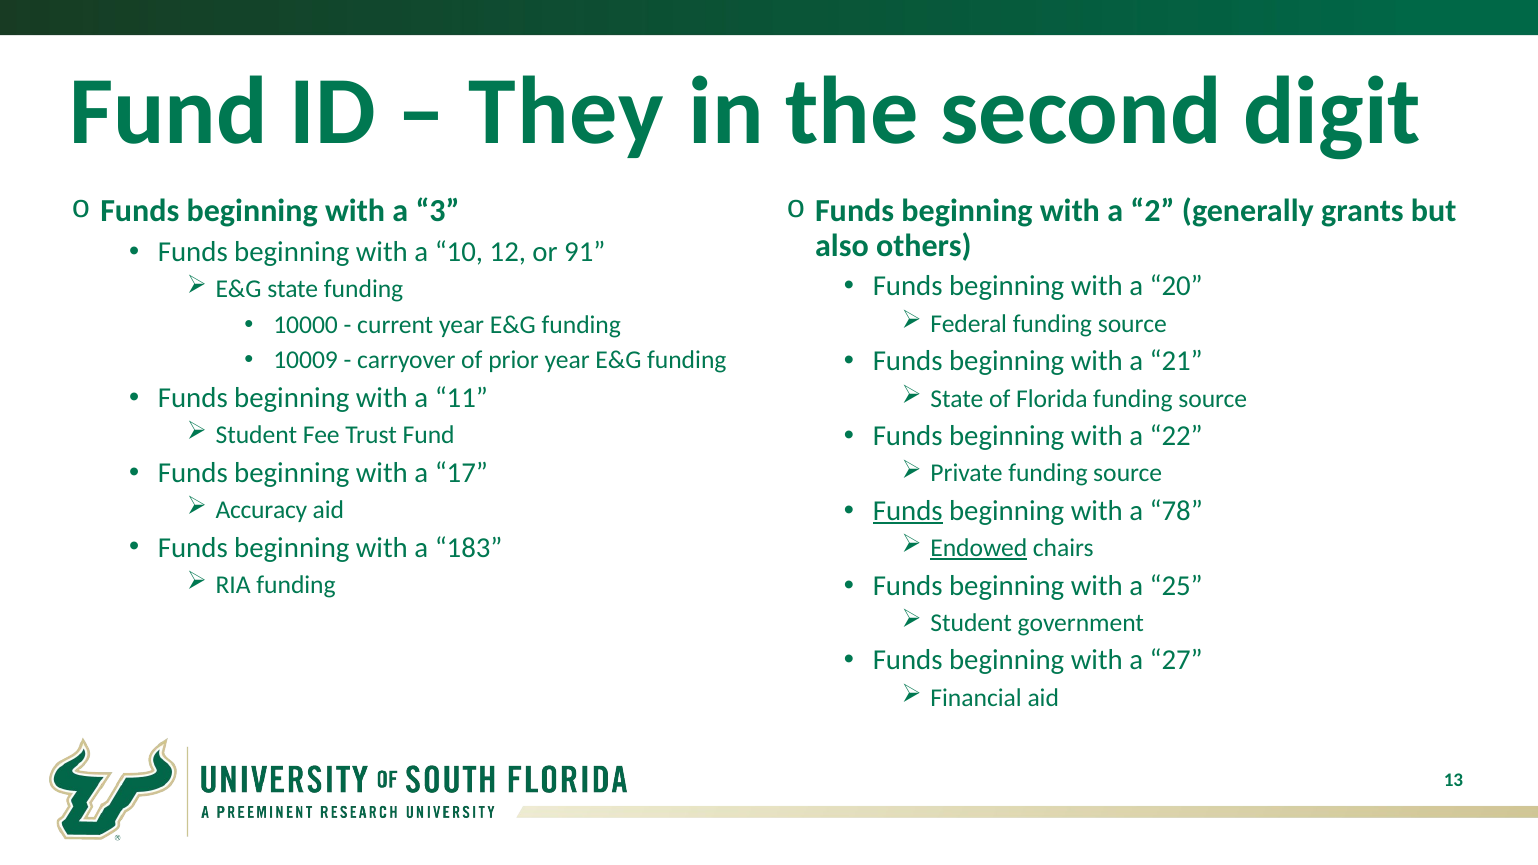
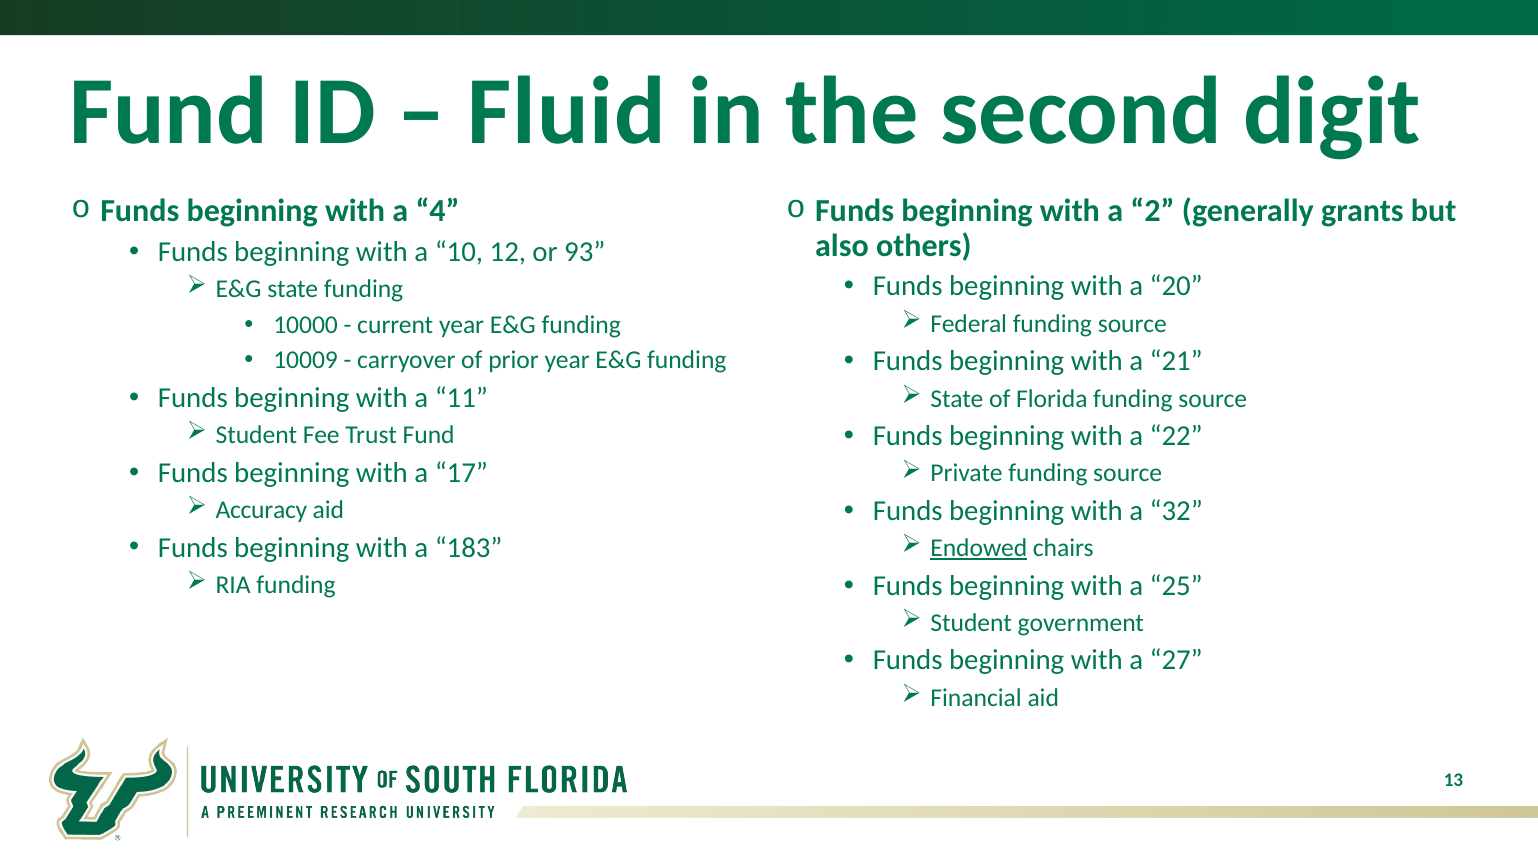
They: They -> Fluid
3: 3 -> 4
91: 91 -> 93
Funds at (908, 511) underline: present -> none
78: 78 -> 32
